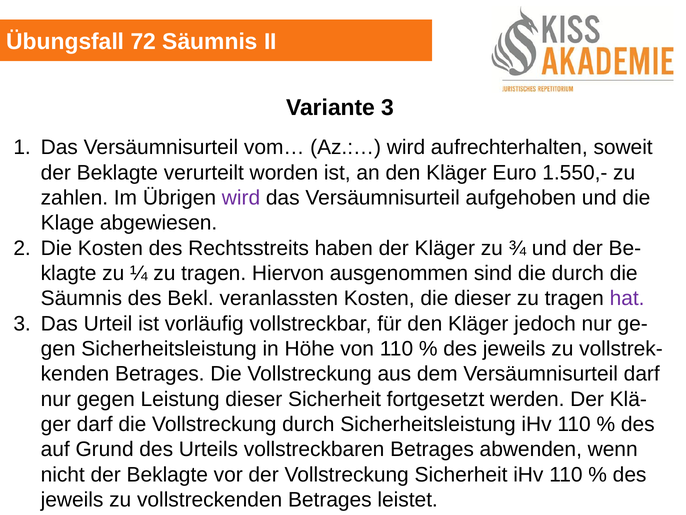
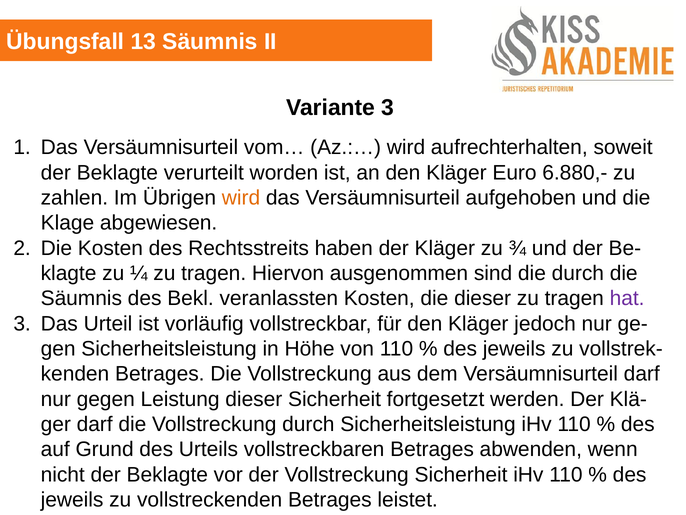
72: 72 -> 13
1.550,-: 1.550,- -> 6.880,-
wird at (241, 198) colour: purple -> orange
